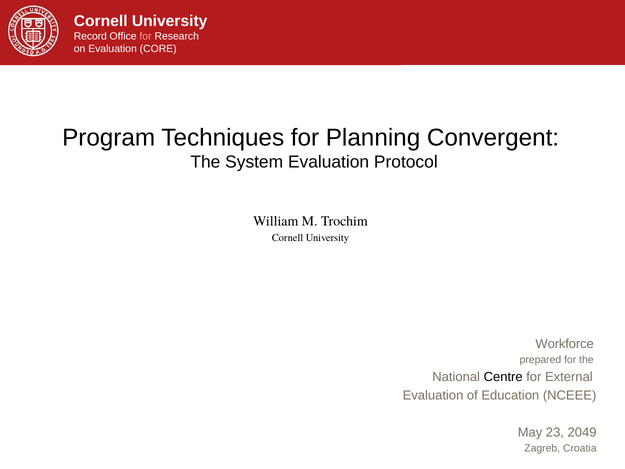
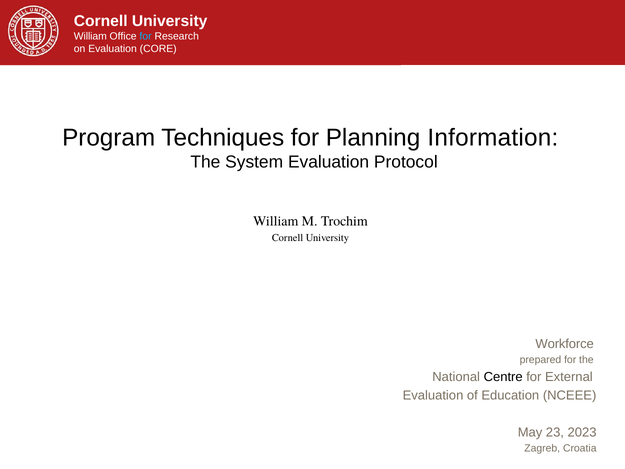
Record at (90, 36): Record -> William
for at (146, 36) colour: pink -> light blue
Convergent: Convergent -> Information
2049: 2049 -> 2023
